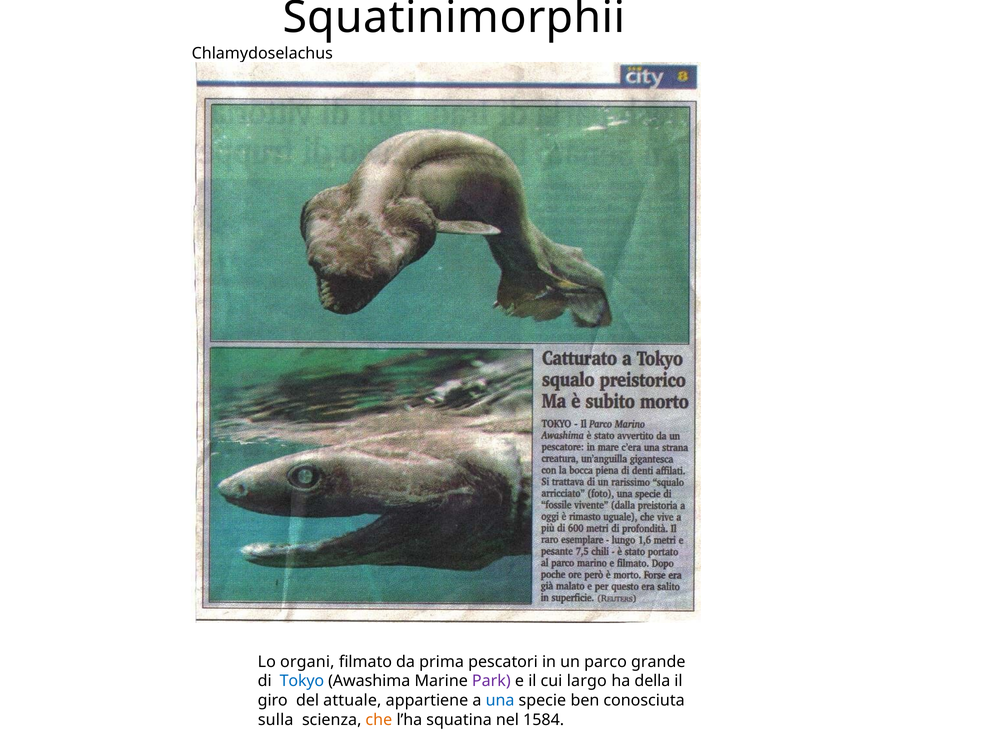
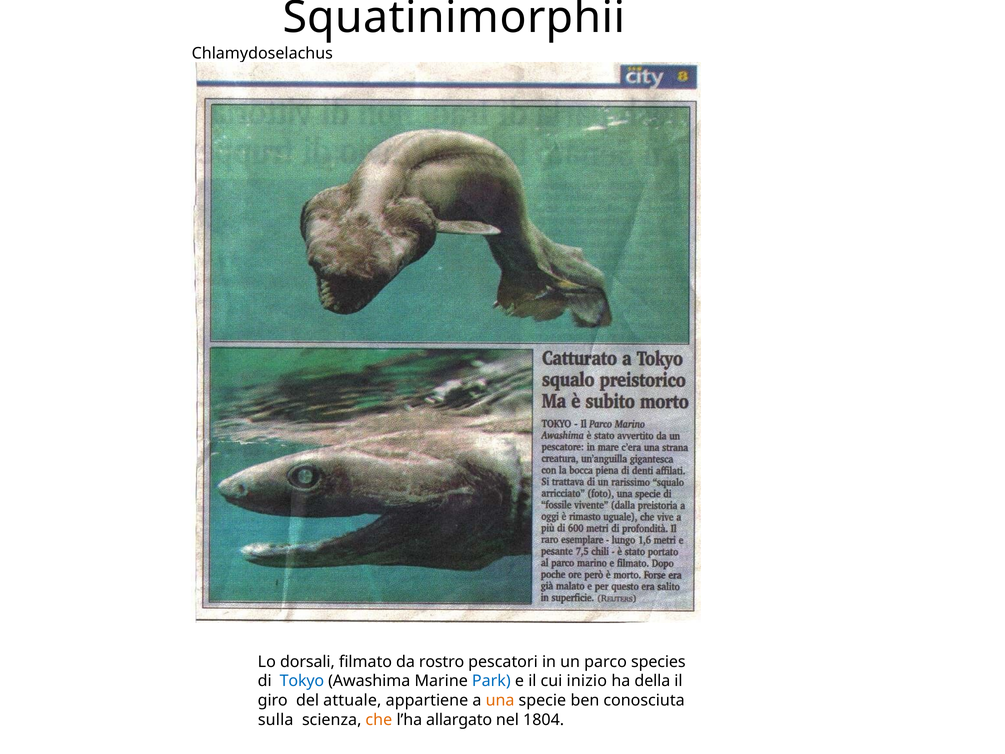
organi: organi -> dorsali
prima: prima -> rostro
grande: grande -> species
Park colour: purple -> blue
largo: largo -> inizio
una colour: blue -> orange
squatina: squatina -> allargato
1584: 1584 -> 1804
